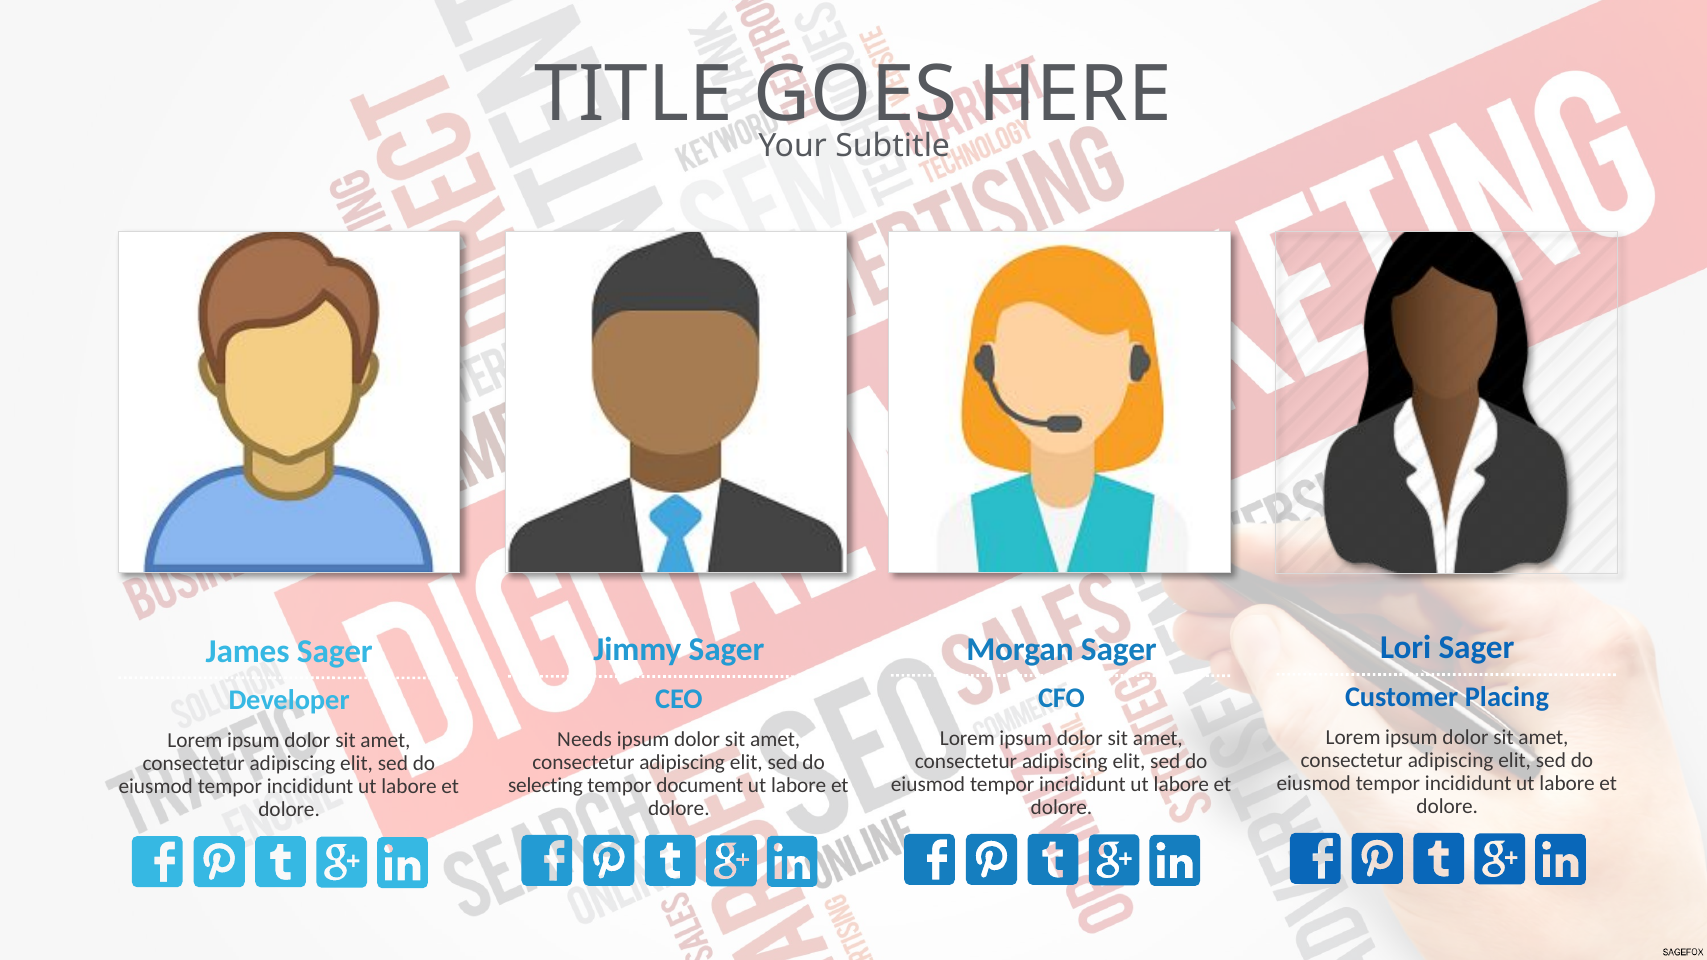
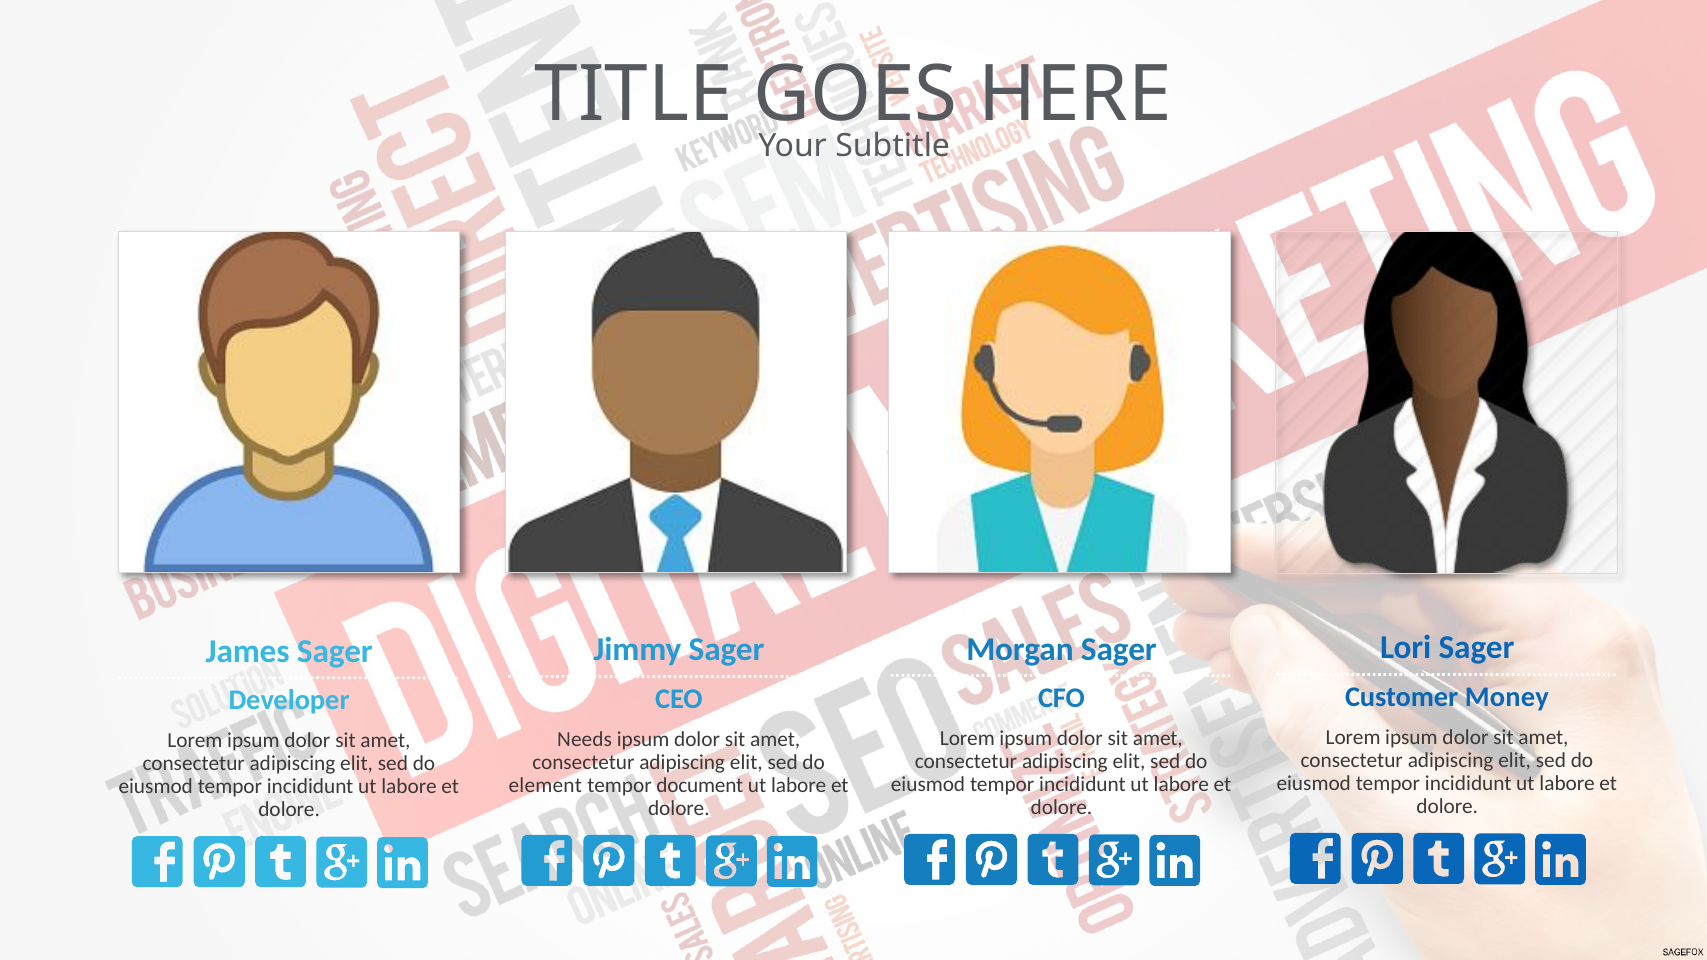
Placing: Placing -> Money
selecting: selecting -> element
